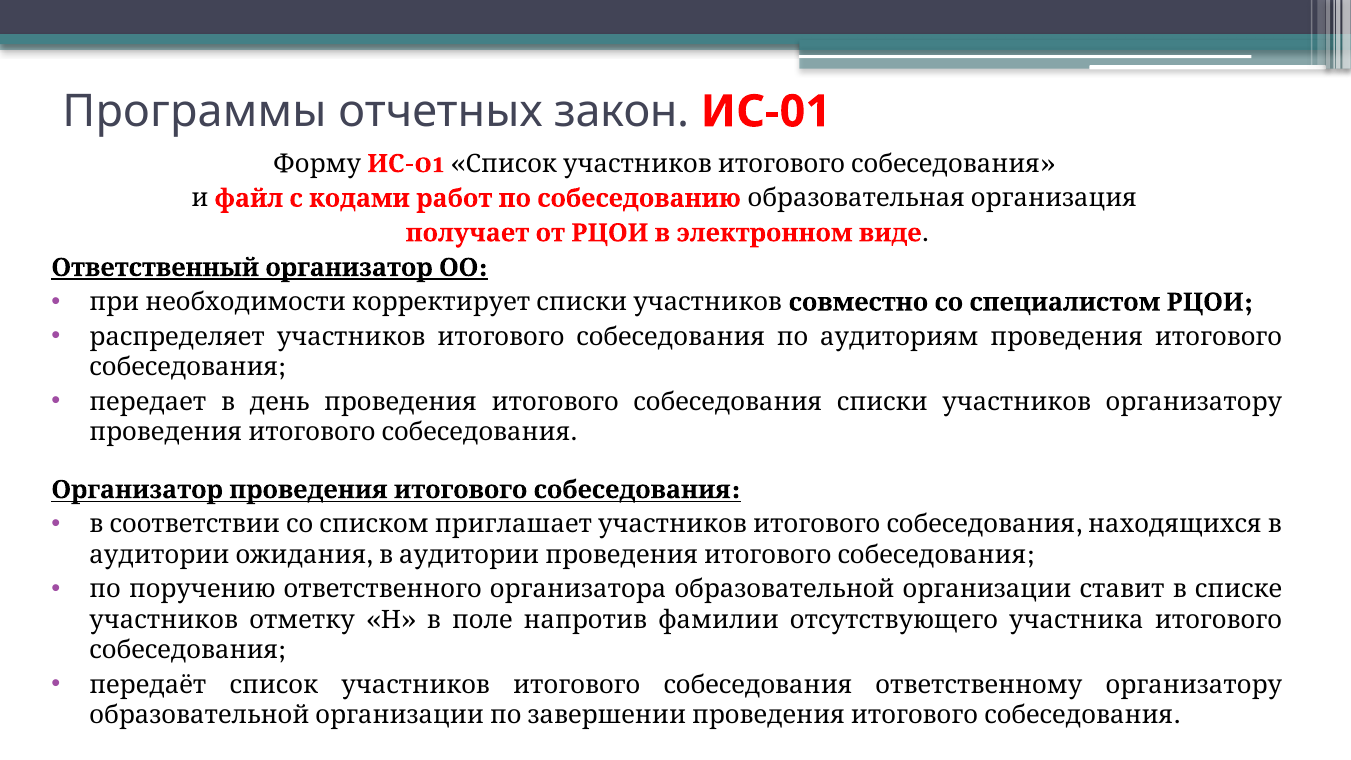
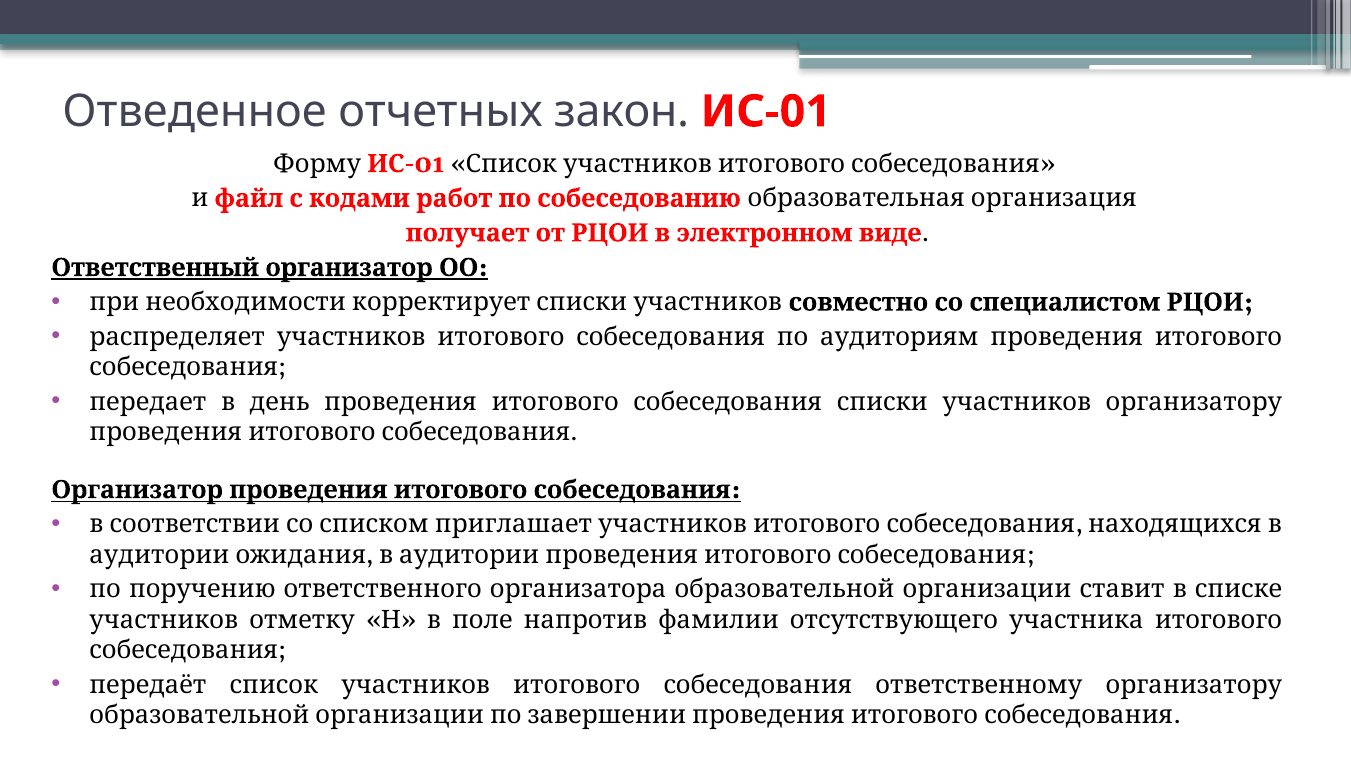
Программы: Программы -> Отведенное
